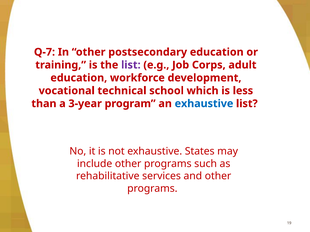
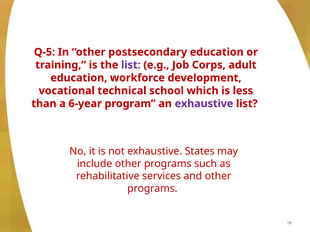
Q-7: Q-7 -> Q-5
3-year: 3-year -> 6-year
exhaustive at (204, 104) colour: blue -> purple
